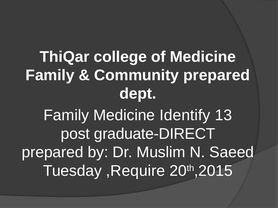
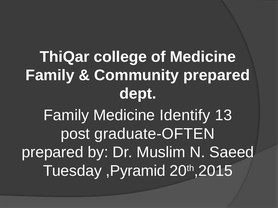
graduate-DIRECT: graduate-DIRECT -> graduate-OFTEN
,Require: ,Require -> ,Pyramid
